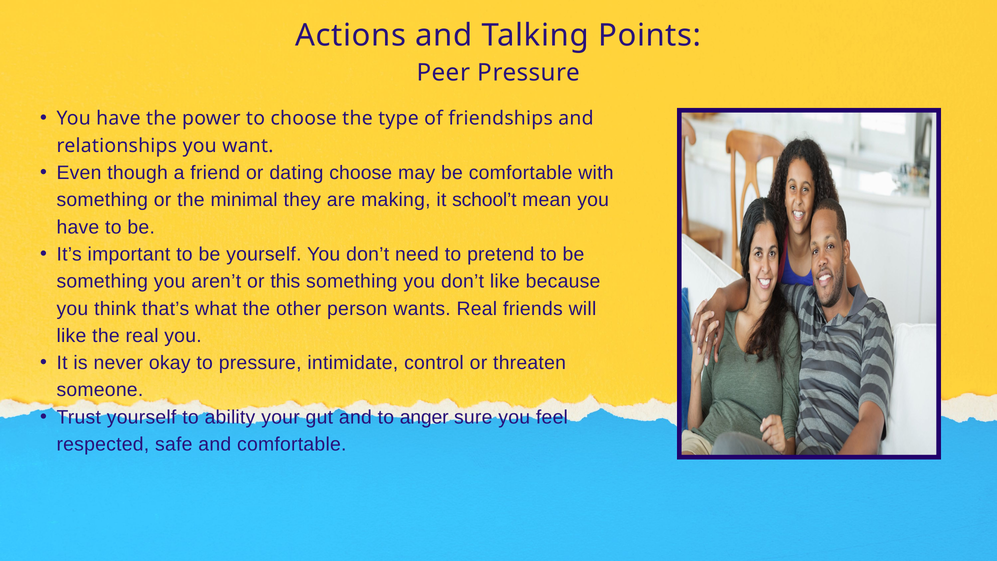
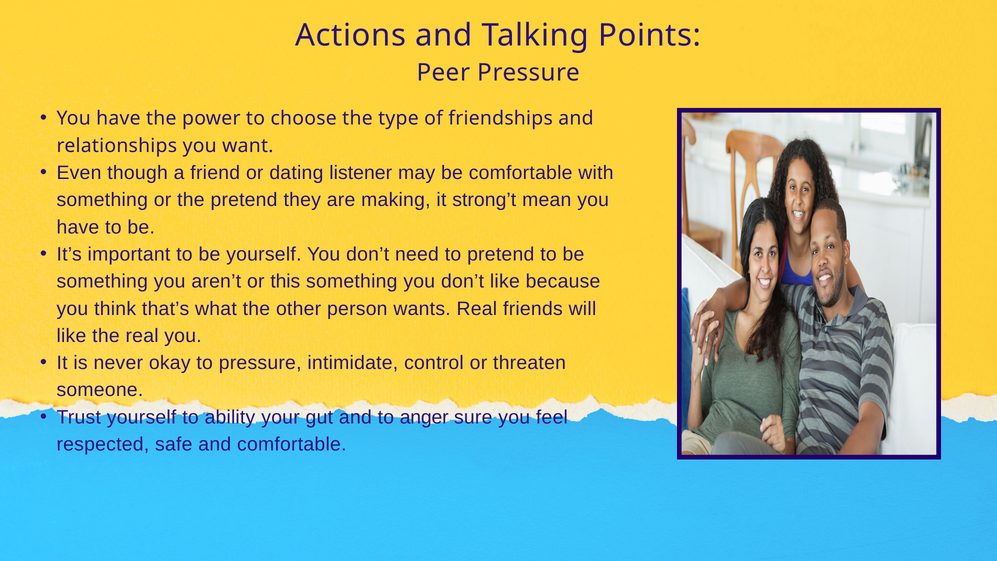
dating choose: choose -> listener
the minimal: minimal -> pretend
school’t: school’t -> strong’t
